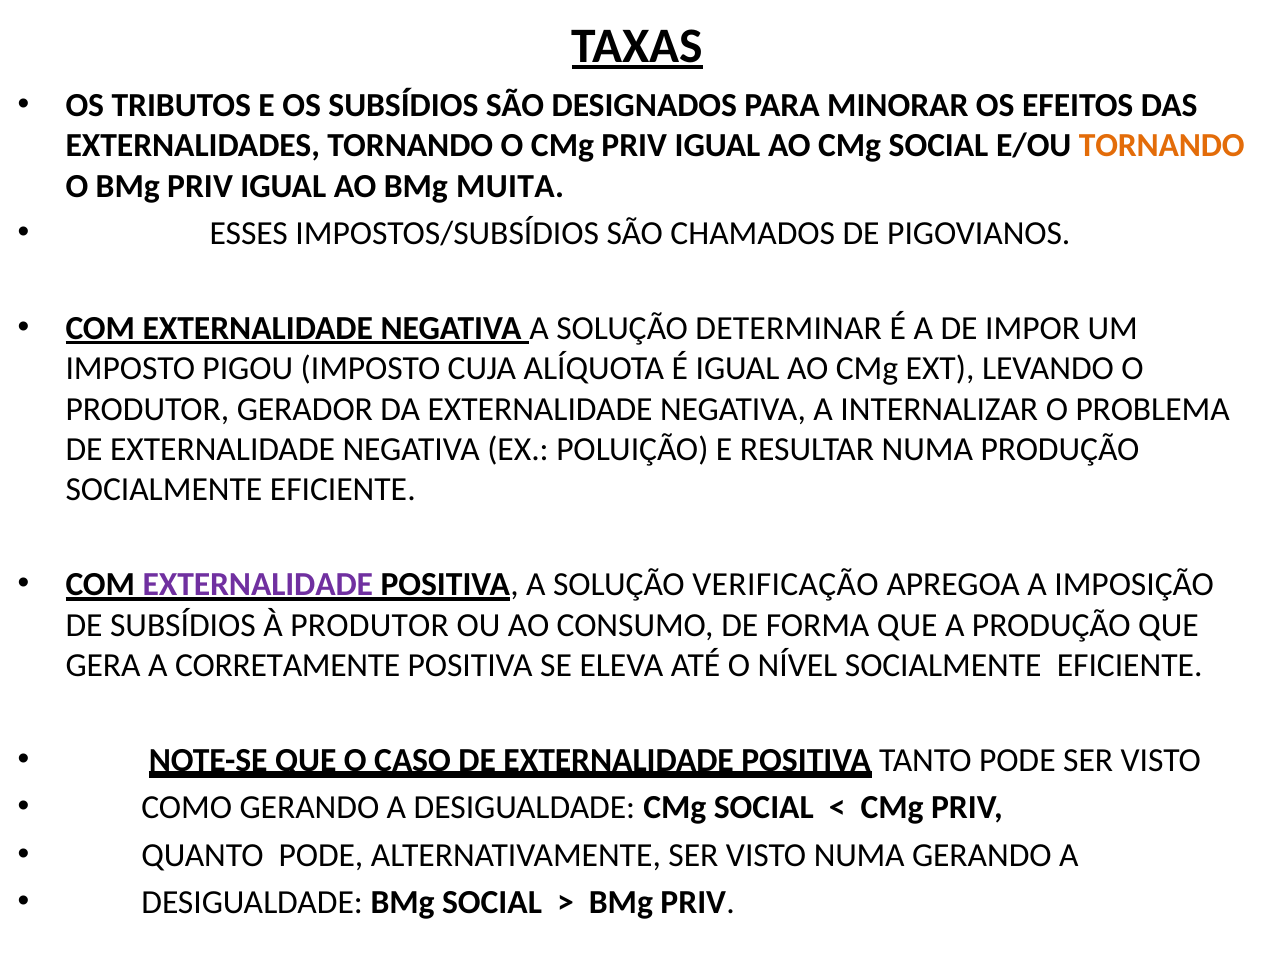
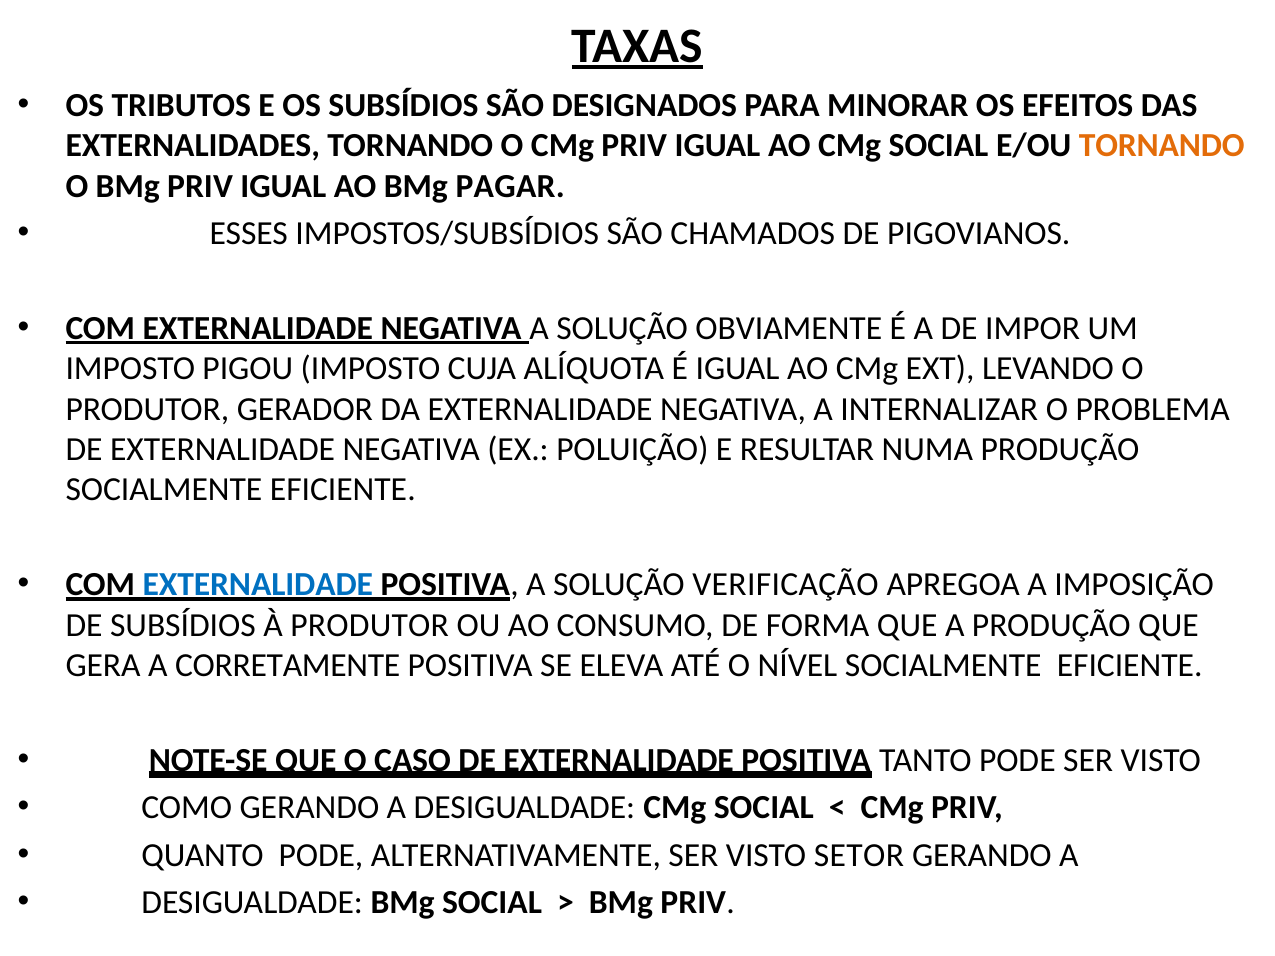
MUITA: MUITA -> PAGAR
DETERMINAR: DETERMINAR -> OBVIAMENTE
EXTERNALIDADE at (258, 585) colour: purple -> blue
VISTO NUMA: NUMA -> SETOR
